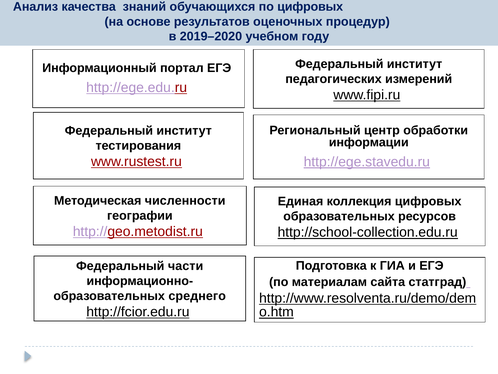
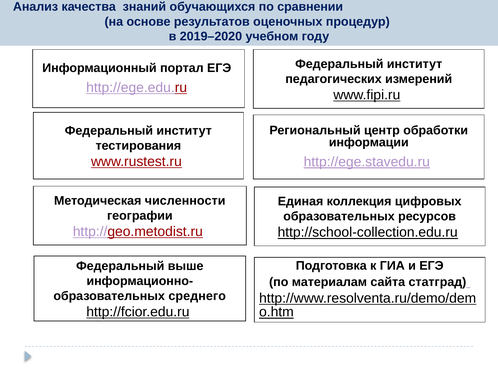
по цифровых: цифровых -> сравнении
части: части -> выше
